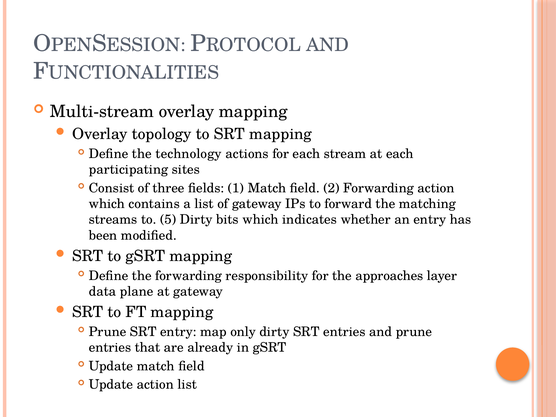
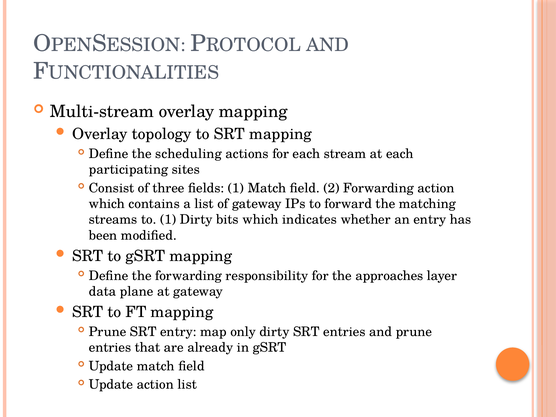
technology: technology -> scheduling
to 5: 5 -> 1
